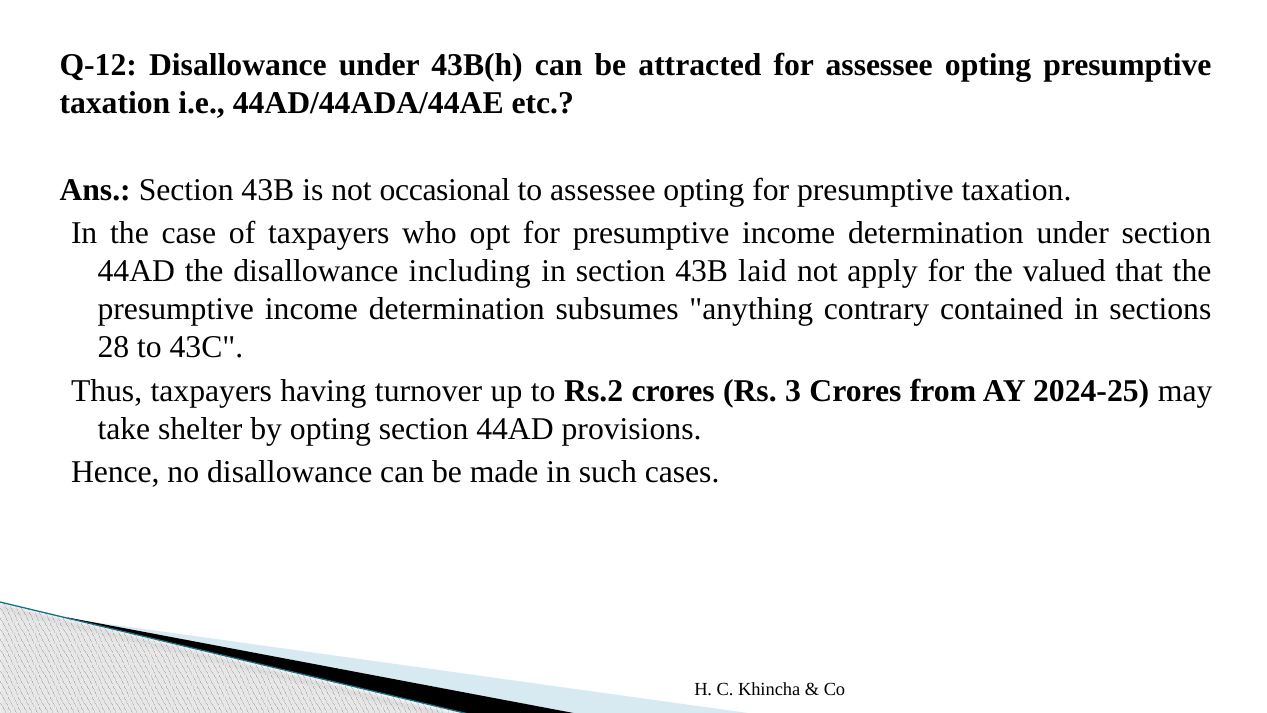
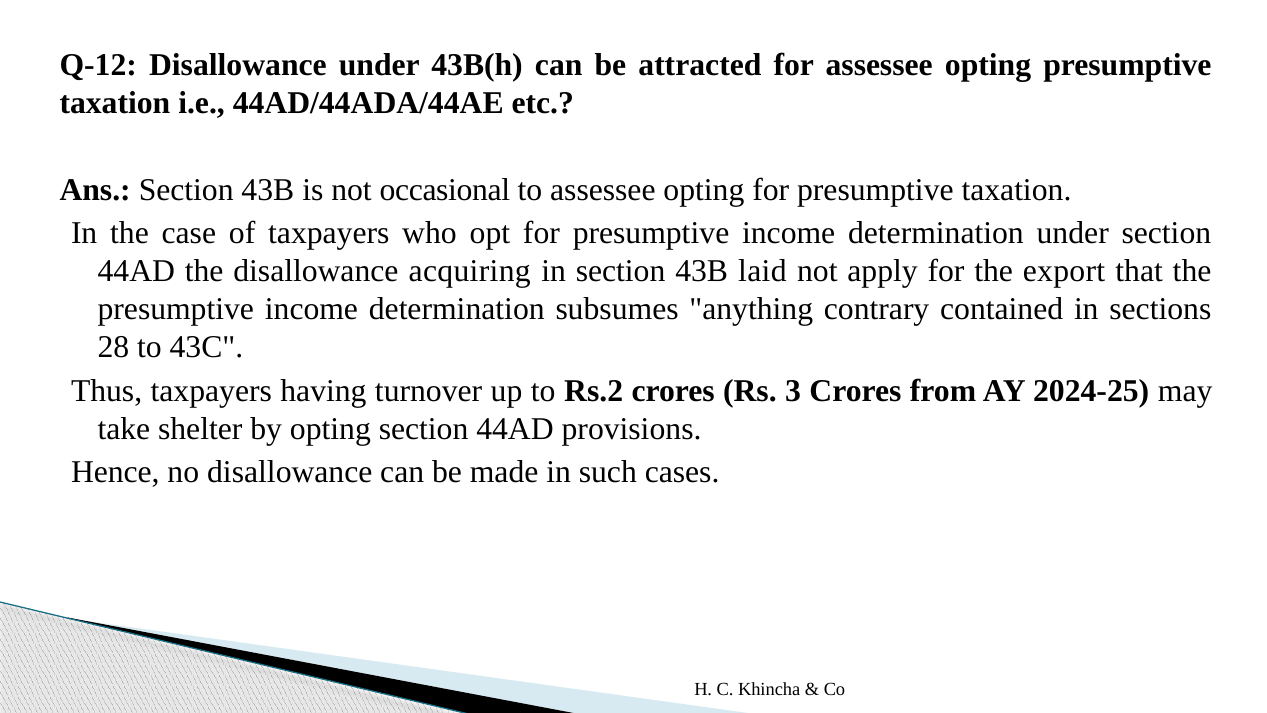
including: including -> acquiring
valued: valued -> export
